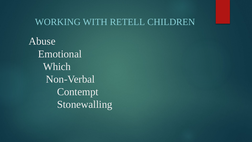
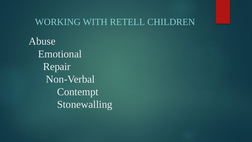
Which: Which -> Repair
